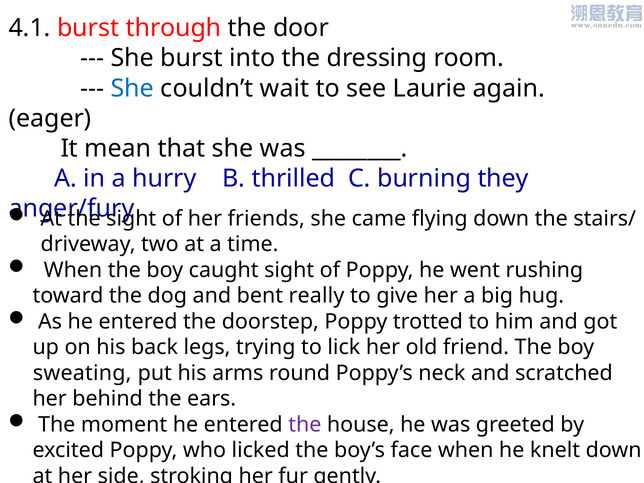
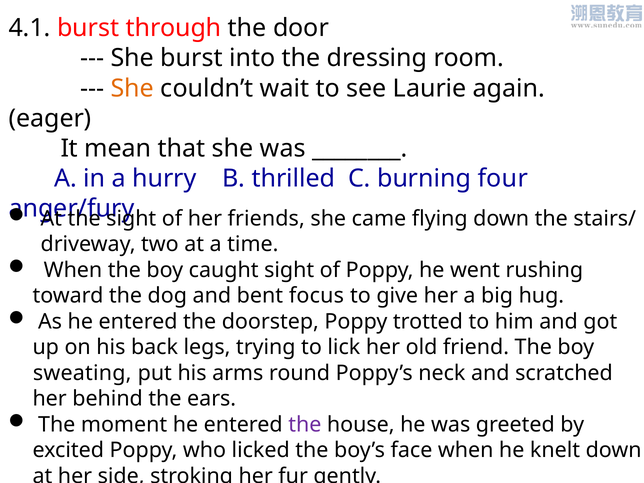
She at (132, 88) colour: blue -> orange
they: they -> four
really: really -> focus
